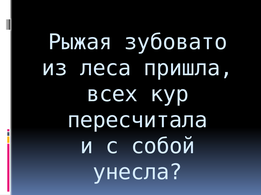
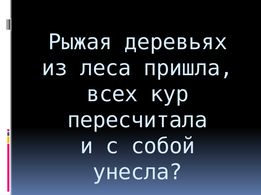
зубовато: зубовато -> деревьях
